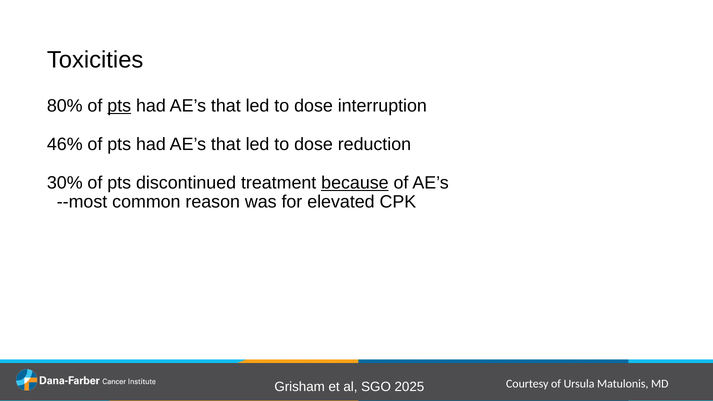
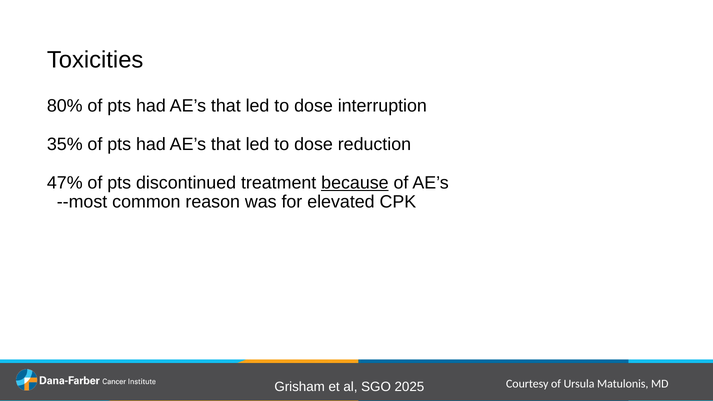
pts at (119, 106) underline: present -> none
46%: 46% -> 35%
30%: 30% -> 47%
